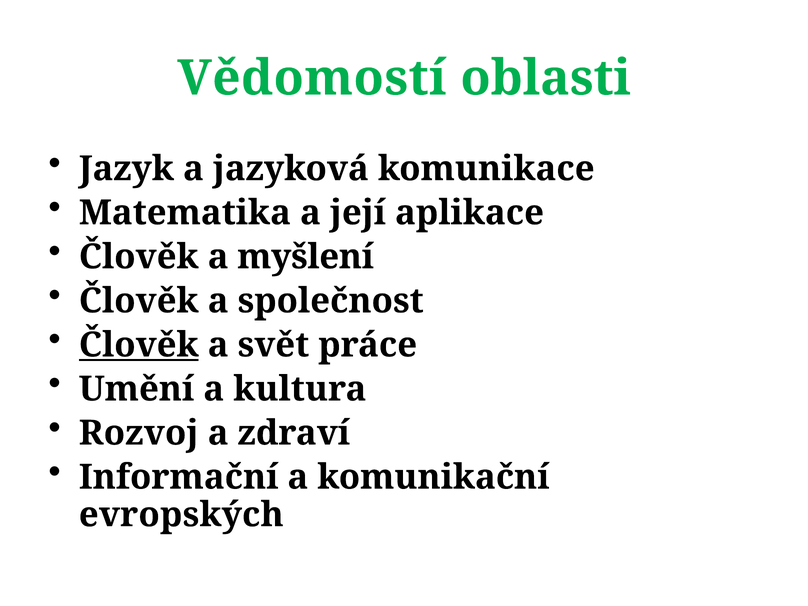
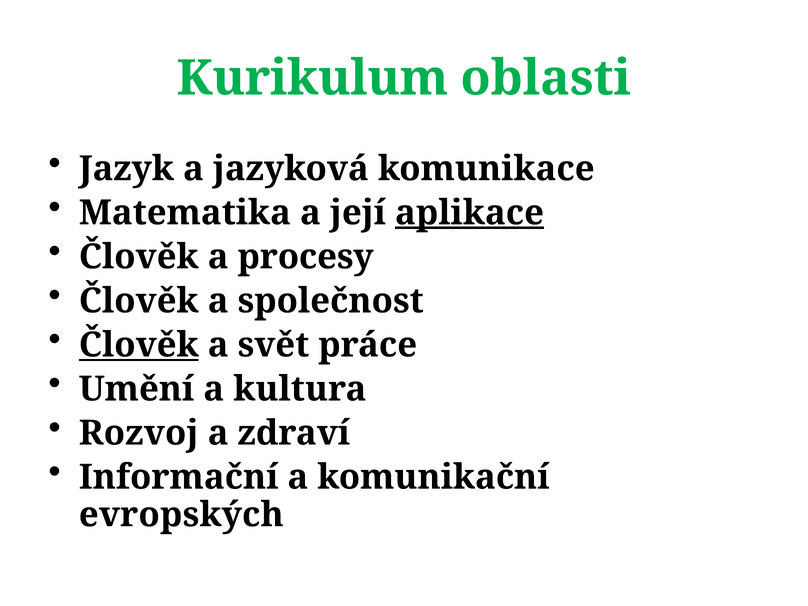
Vědomostí: Vědomostí -> Kurikulum
aplikace underline: none -> present
myšlení: myšlení -> procesy
